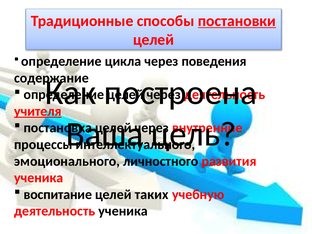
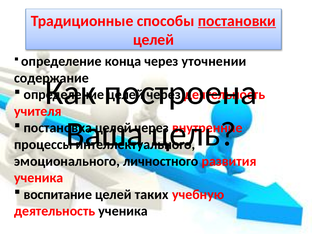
цикла: цикла -> конца
поведения: поведения -> уточнении
учителя underline: present -> none
